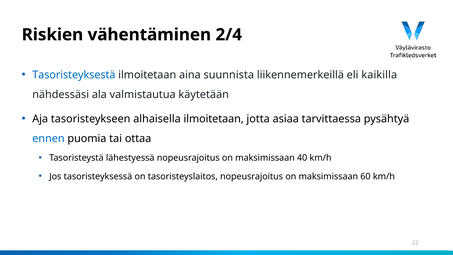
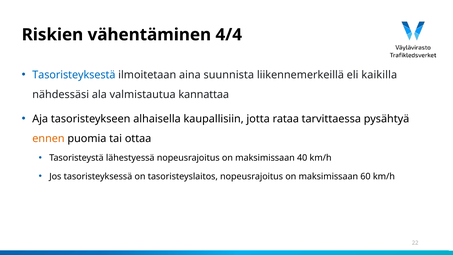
2/4: 2/4 -> 4/4
käytetään: käytetään -> kannattaa
alhaisella ilmoitetaan: ilmoitetaan -> kaupallisiin
asiaa: asiaa -> rataa
ennen colour: blue -> orange
